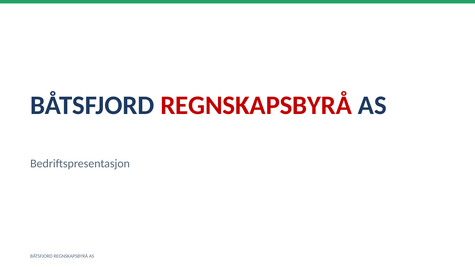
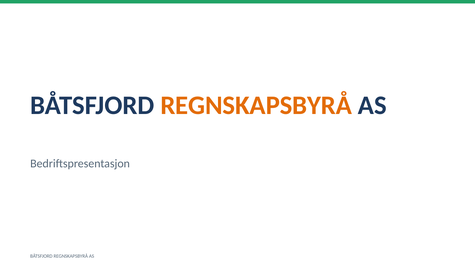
REGNSKAPSBYRÅ at (256, 105) colour: red -> orange
